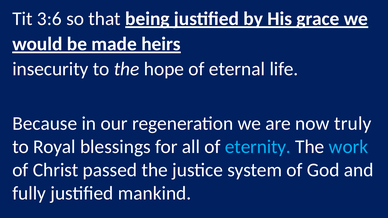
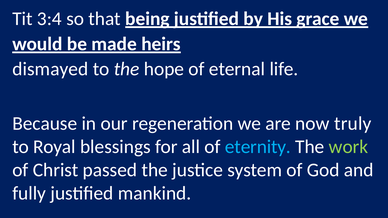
3:6: 3:6 -> 3:4
insecurity: insecurity -> dismayed
work colour: light blue -> light green
